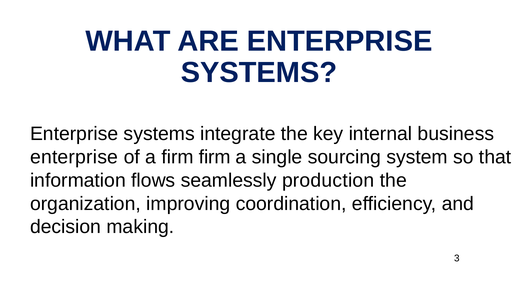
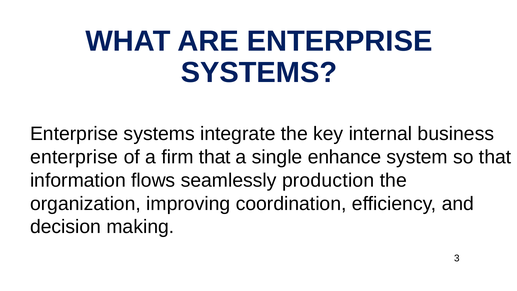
firm firm: firm -> that
sourcing: sourcing -> enhance
